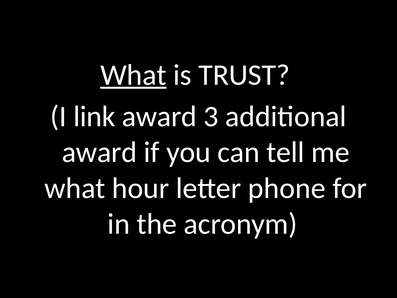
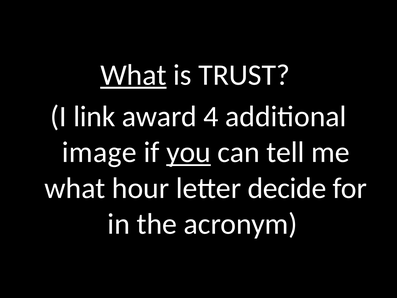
3: 3 -> 4
award at (99, 152): award -> image
you underline: none -> present
phone: phone -> decide
